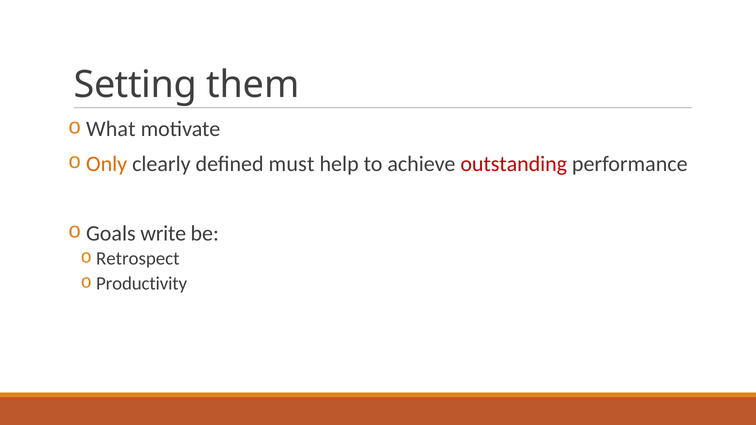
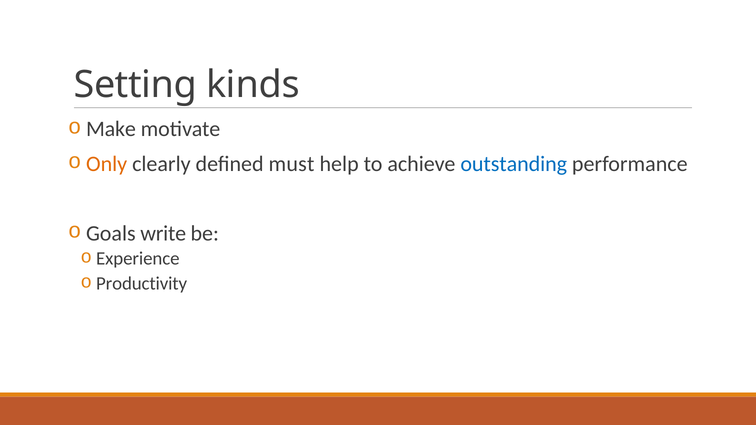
them: them -> kinds
What: What -> Make
outstanding colour: red -> blue
Retrospect: Retrospect -> Experience
